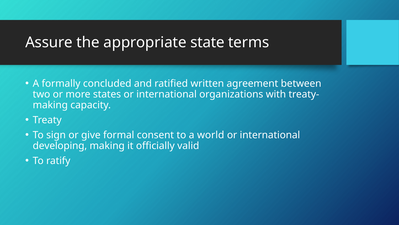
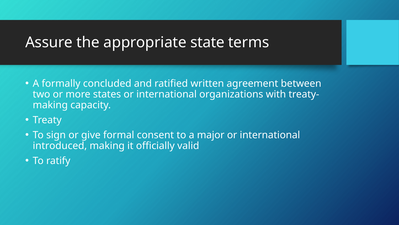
world: world -> major
developing: developing -> introduced
